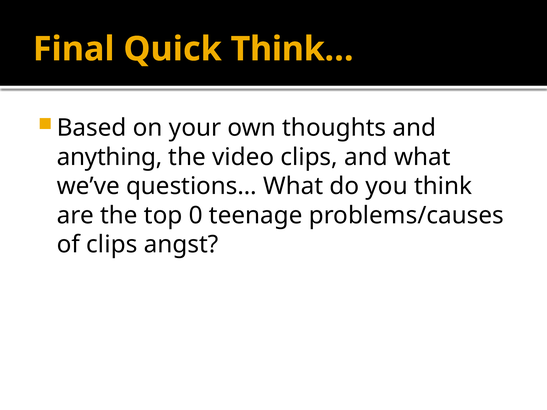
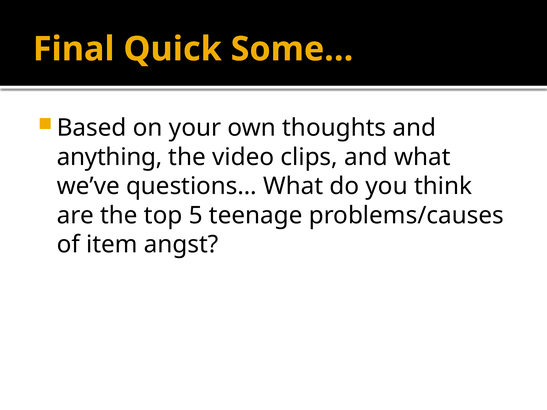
Think…: Think… -> Some…
0: 0 -> 5
of clips: clips -> item
